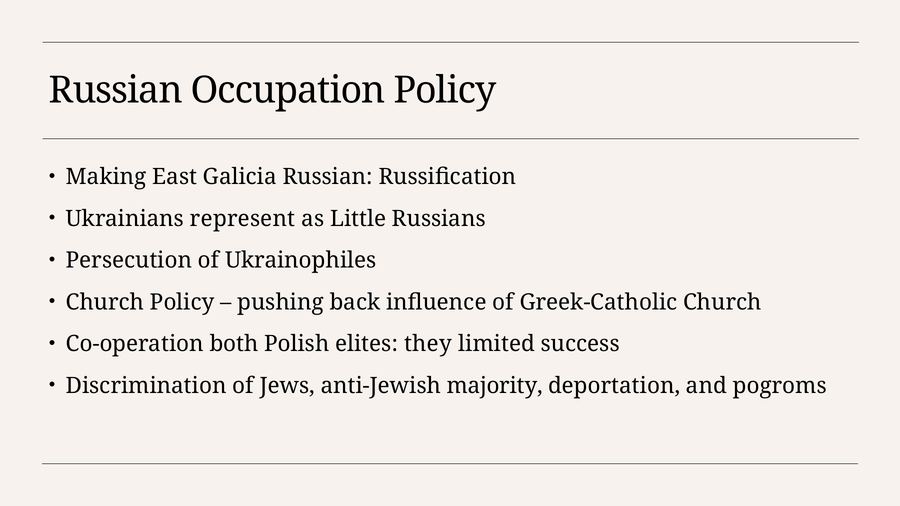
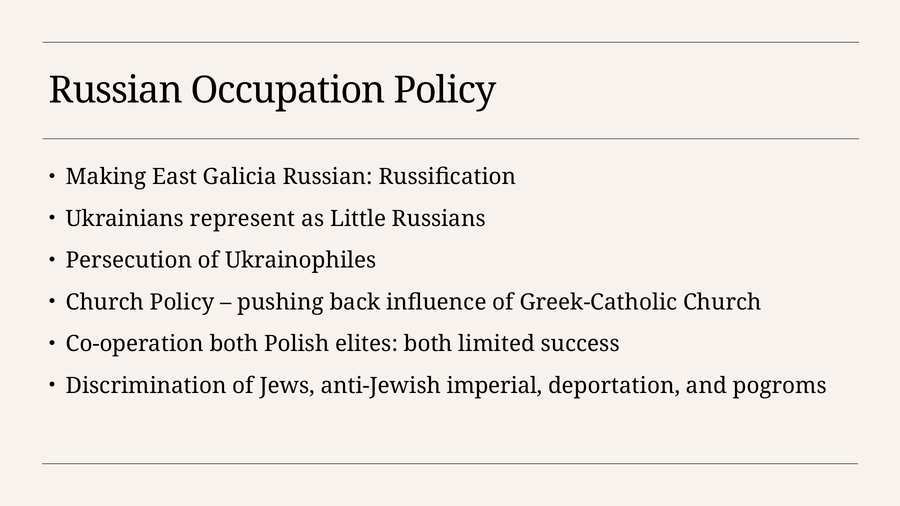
elites they: they -> both
majority: majority -> imperial
